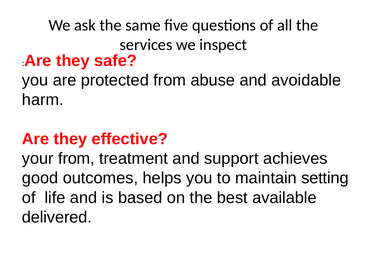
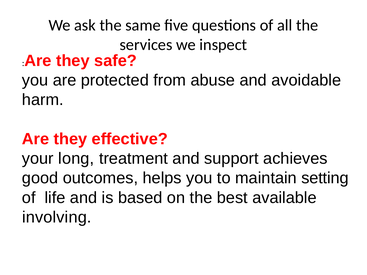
your from: from -> long
delivered: delivered -> involving
